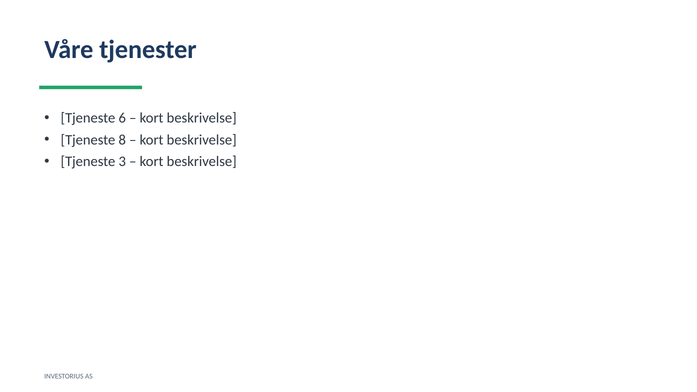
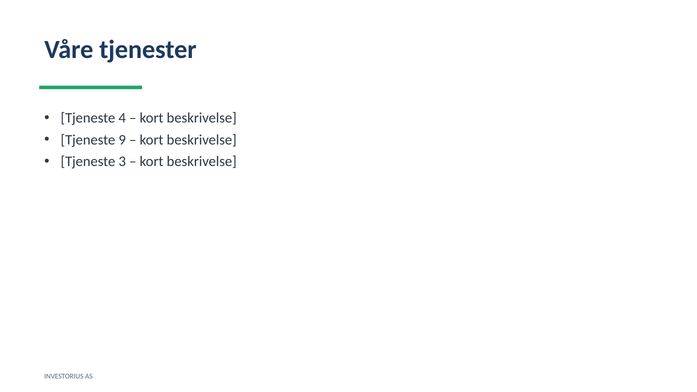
6: 6 -> 4
8: 8 -> 9
